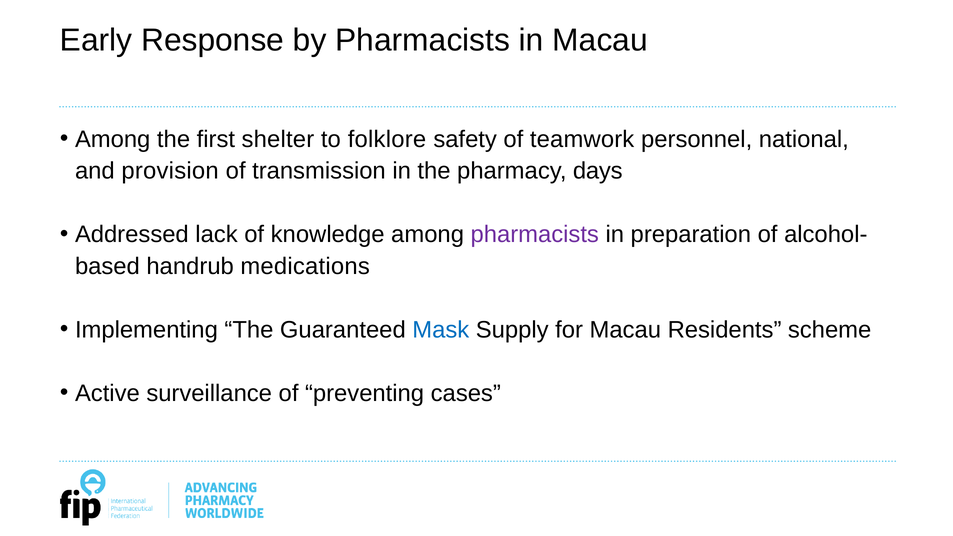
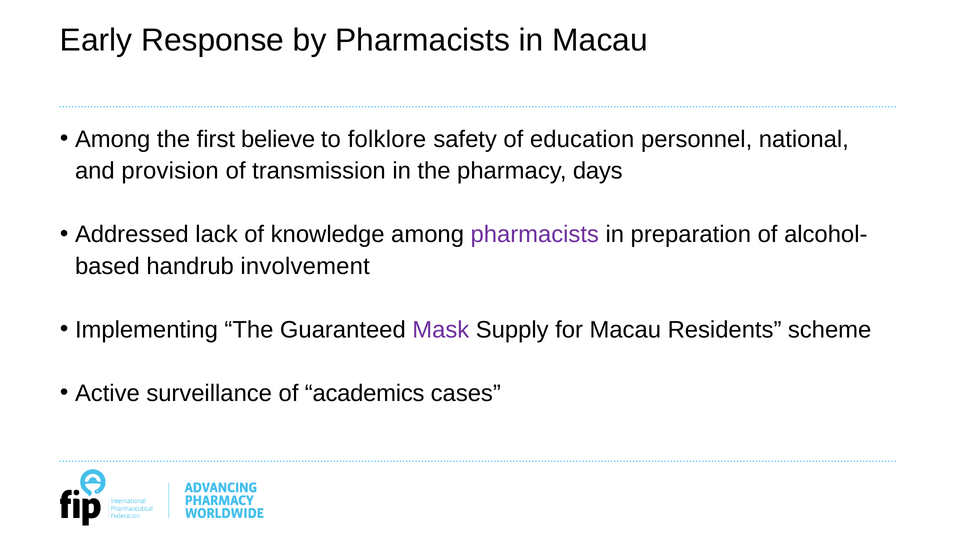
shelter: shelter -> believe
teamwork: teamwork -> education
medications: medications -> involvement
Mask colour: blue -> purple
preventing: preventing -> academics
